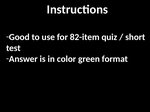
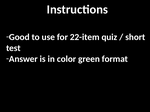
82-item: 82-item -> 22-item
